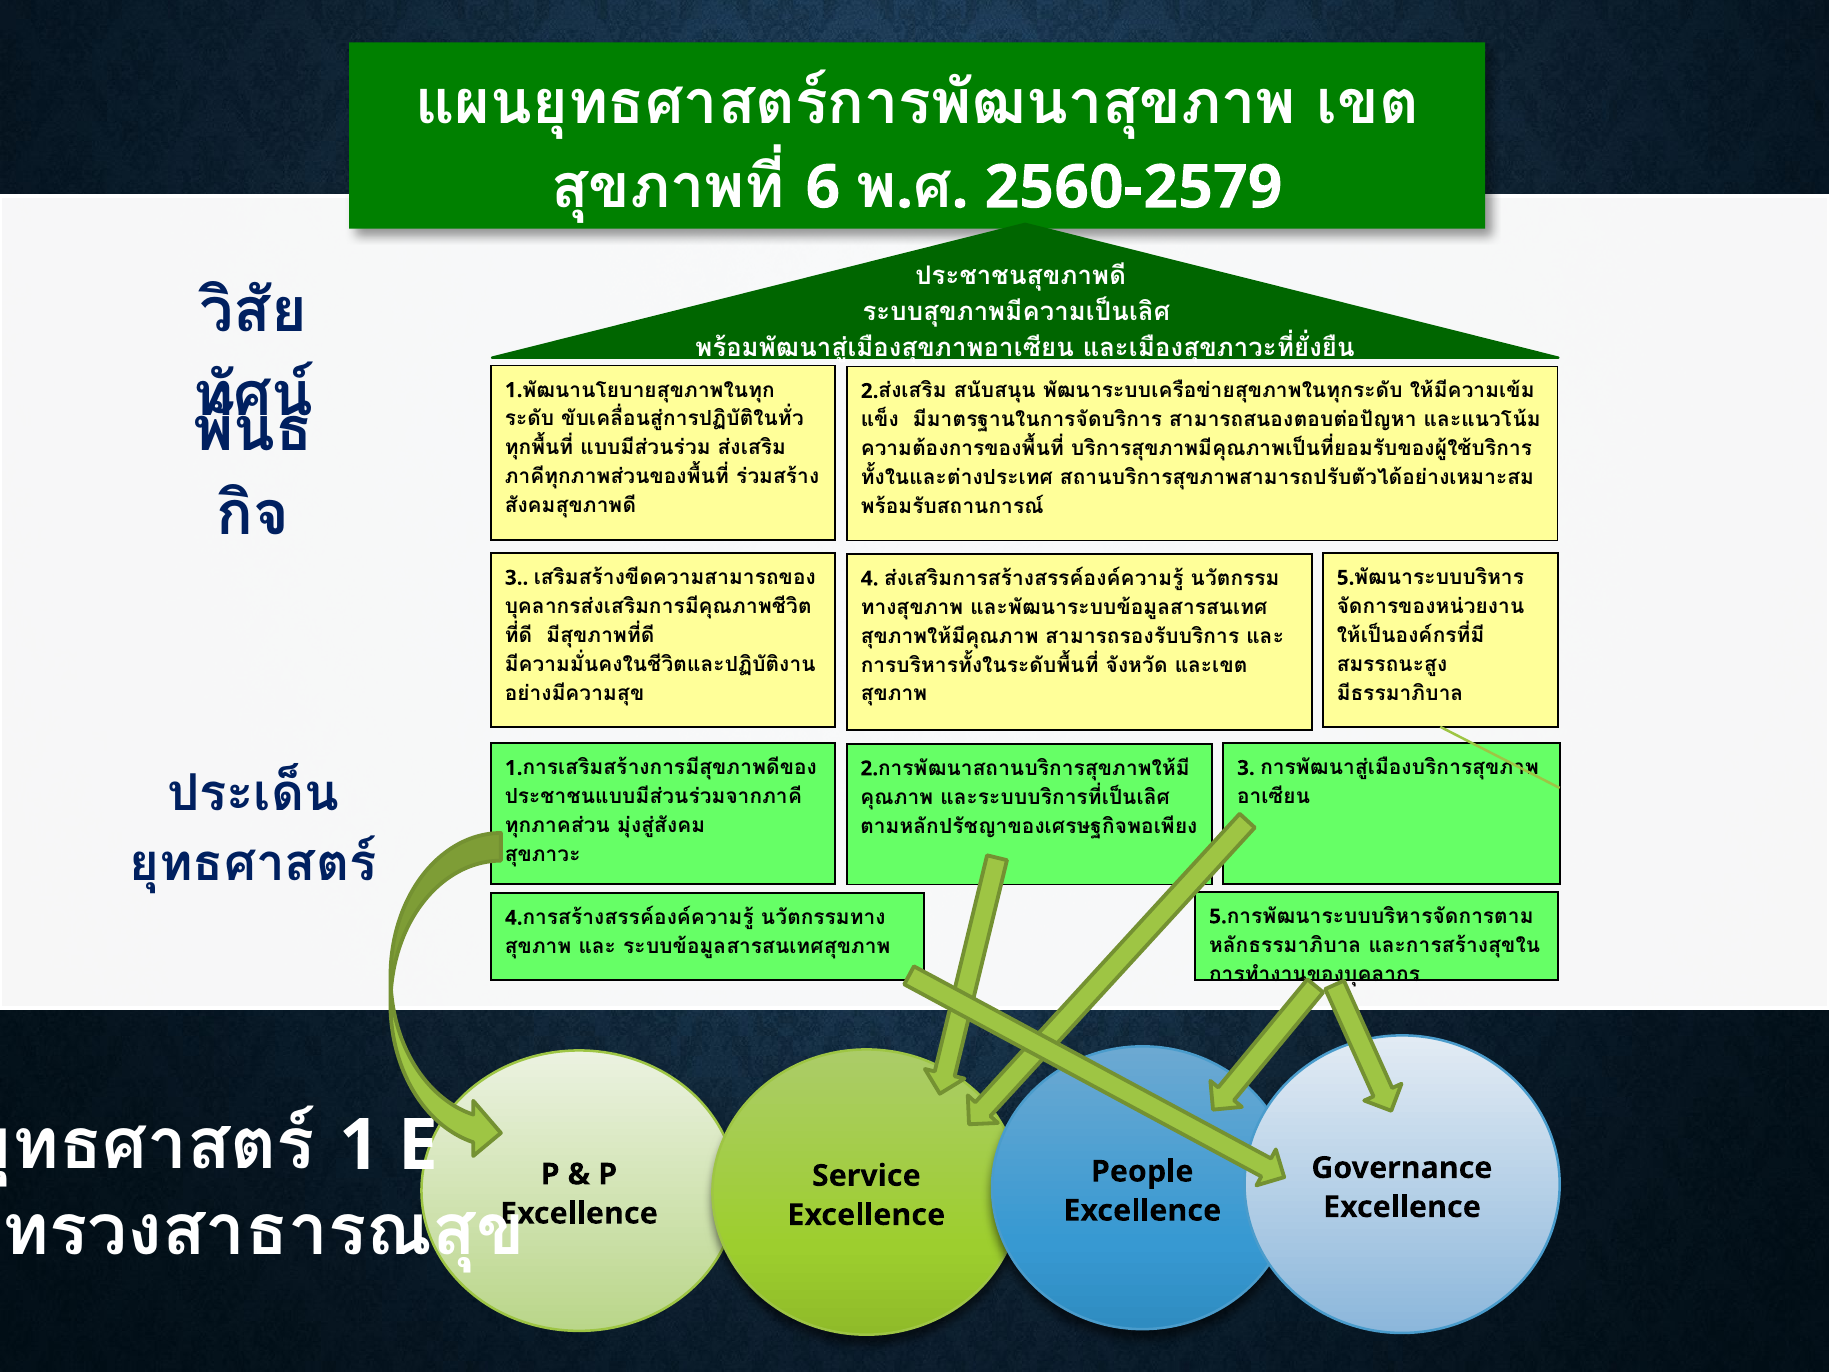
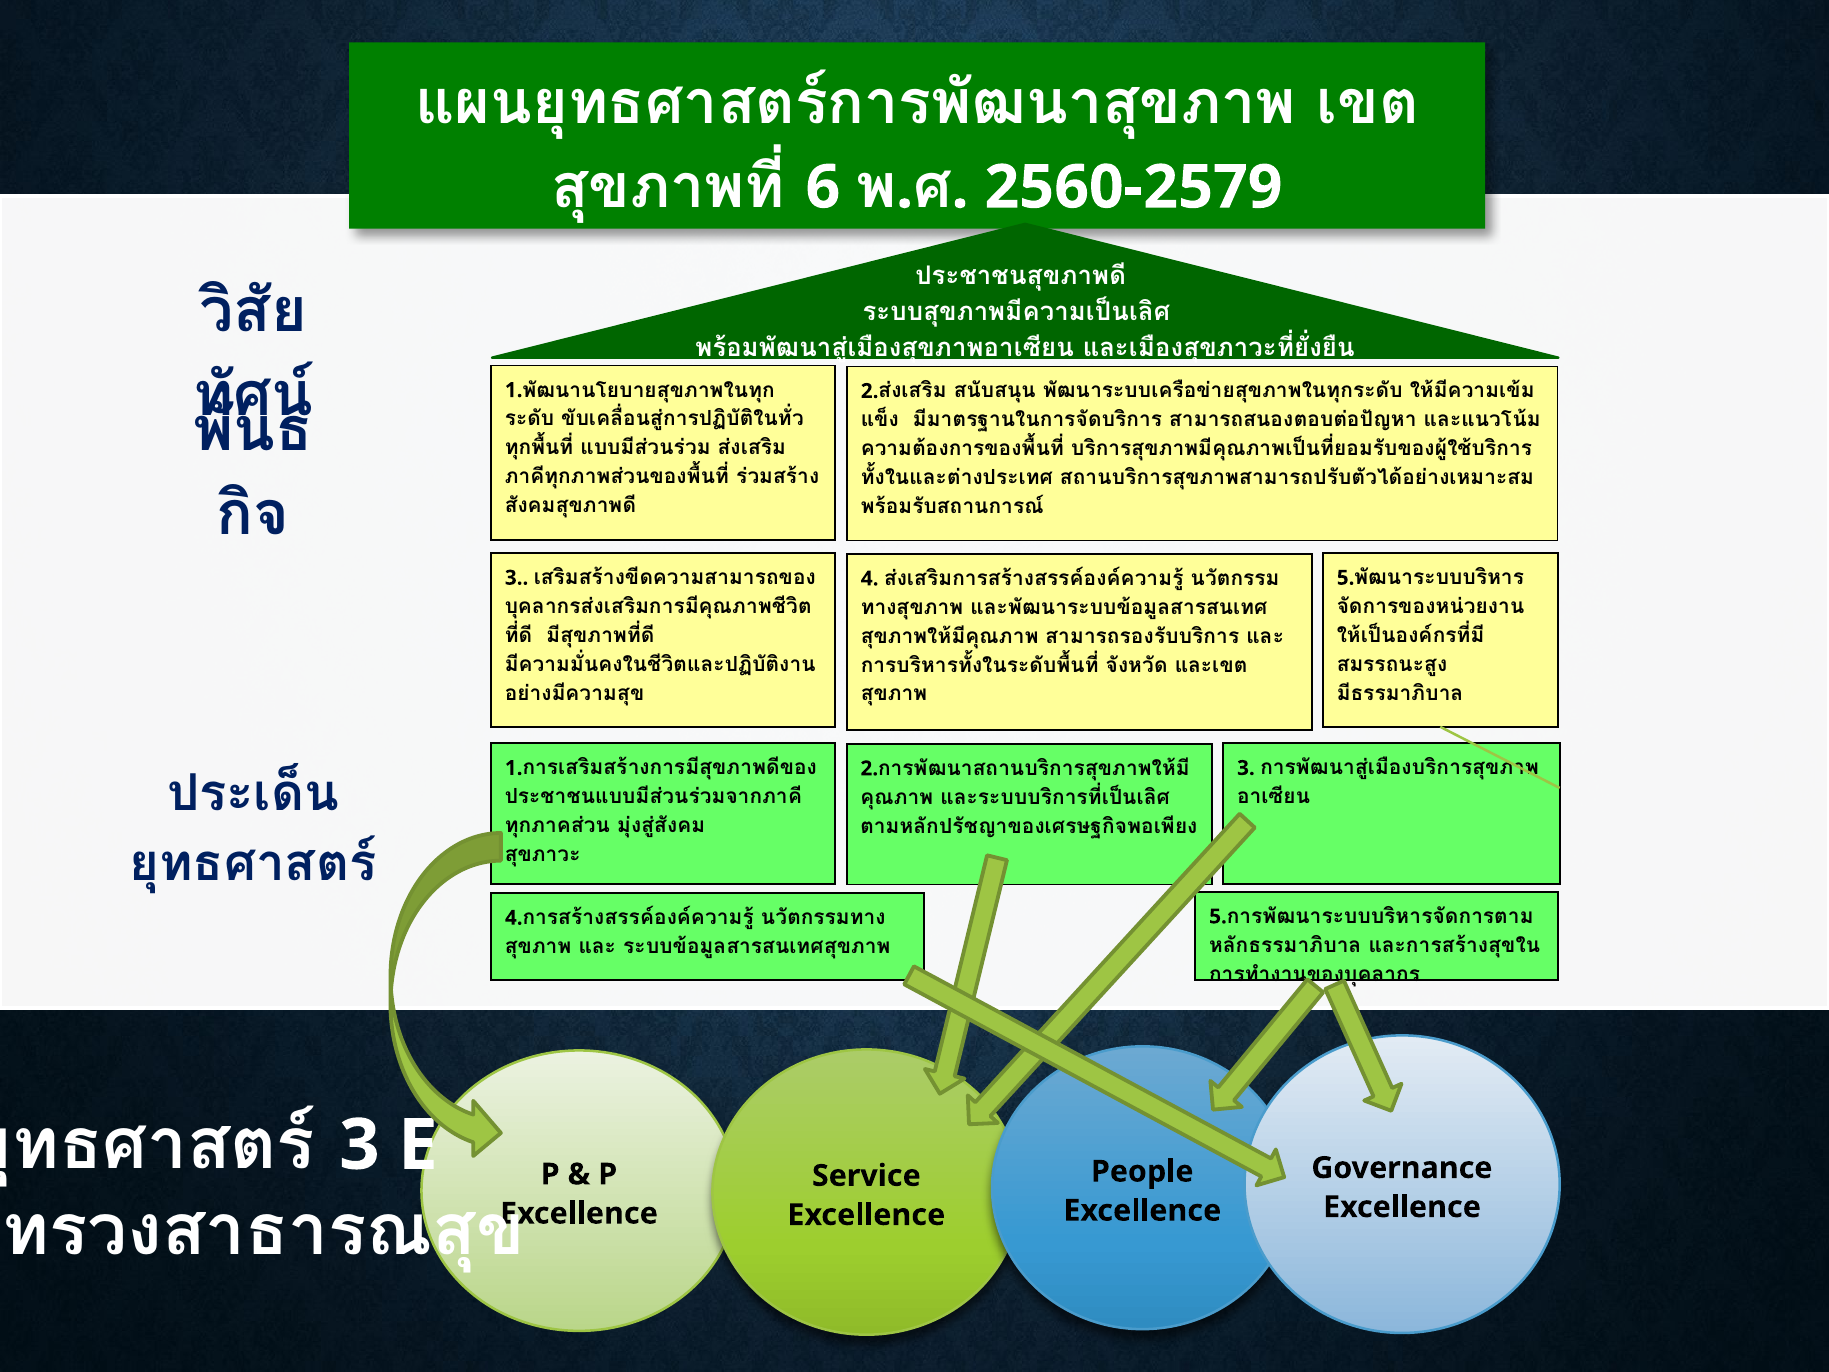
1 at (359, 1145): 1 -> 3
